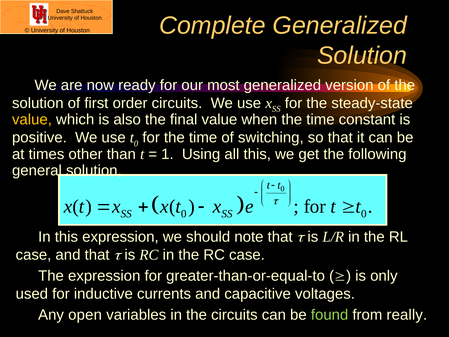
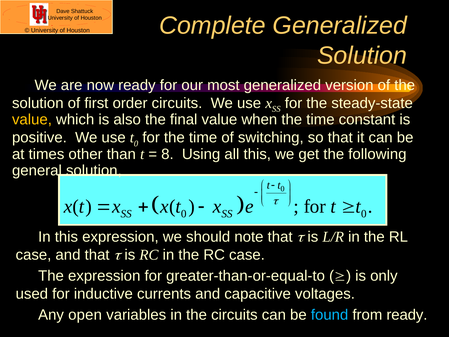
1: 1 -> 8
found colour: light green -> light blue
from really: really -> ready
